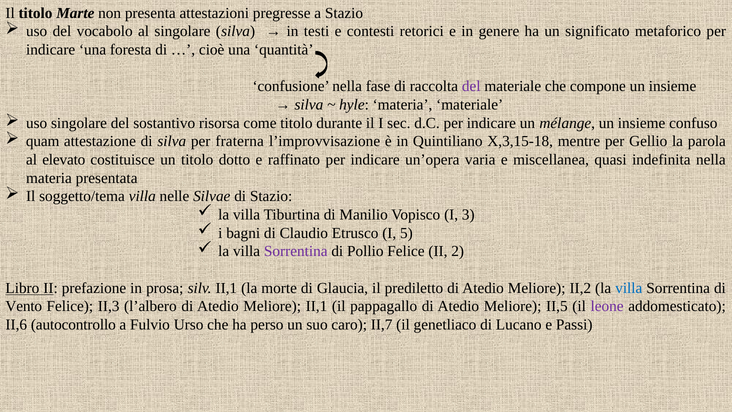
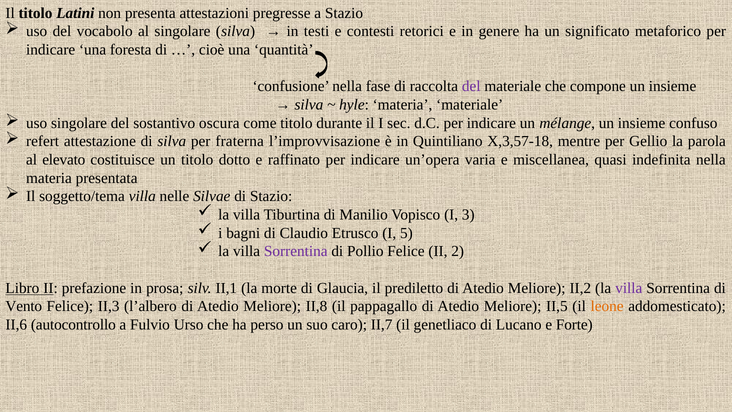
Marte: Marte -> Latini
risorsa: risorsa -> oscura
quam: quam -> refert
X,3,15-18: X,3,15-18 -> X,3,57-18
villa at (629, 288) colour: blue -> purple
Meliore II,1: II,1 -> II,8
leone colour: purple -> orange
Passi: Passi -> Forte
